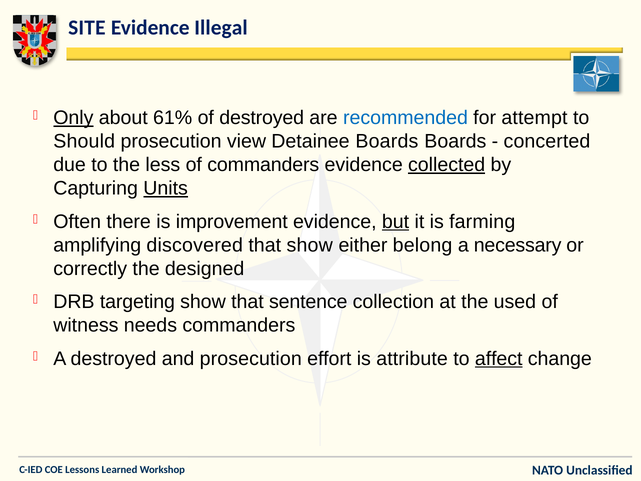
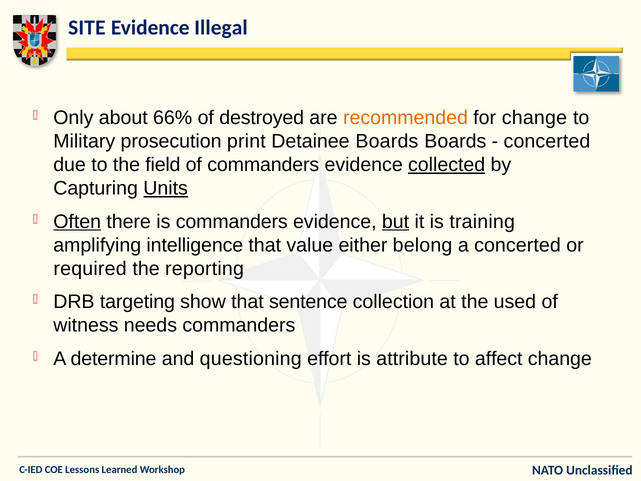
Only underline: present -> none
61%: 61% -> 66%
recommended colour: blue -> orange
for attempt: attempt -> change
Should: Should -> Military
view: view -> print
less: less -> field
Often underline: none -> present
is improvement: improvement -> commanders
farming: farming -> training
discovered: discovered -> intelligence
that show: show -> value
a necessary: necessary -> concerted
correctly: correctly -> required
designed: designed -> reporting
A destroyed: destroyed -> determine
and prosecution: prosecution -> questioning
affect underline: present -> none
